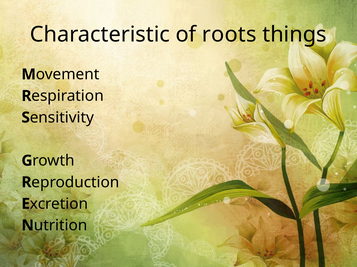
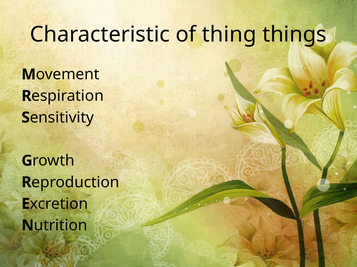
roots: roots -> thing
